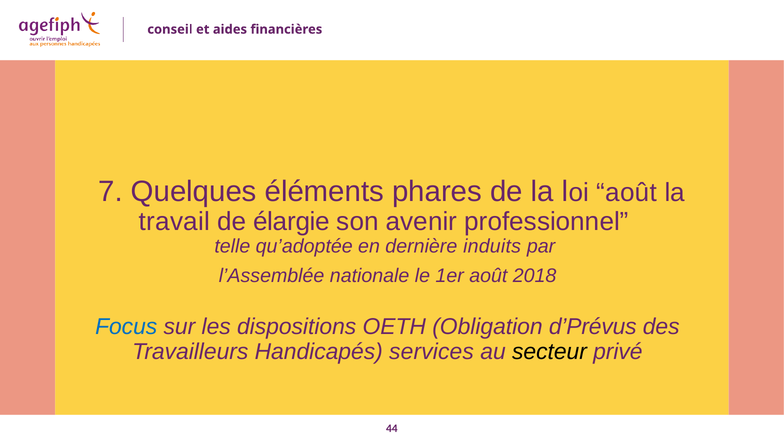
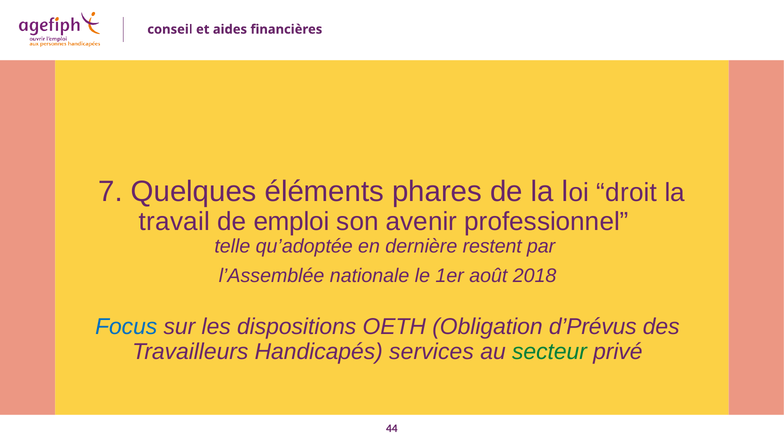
août at (627, 193): août -> droit
élargie: élargie -> emploi
induits: induits -> restent
secteur colour: black -> green
